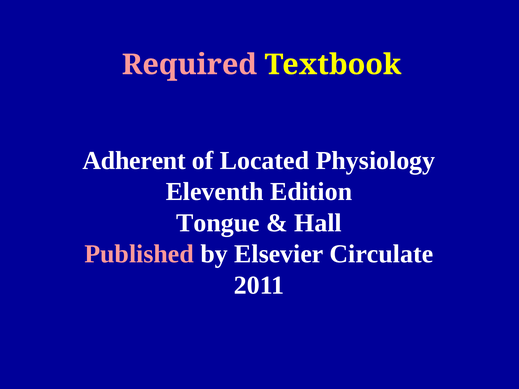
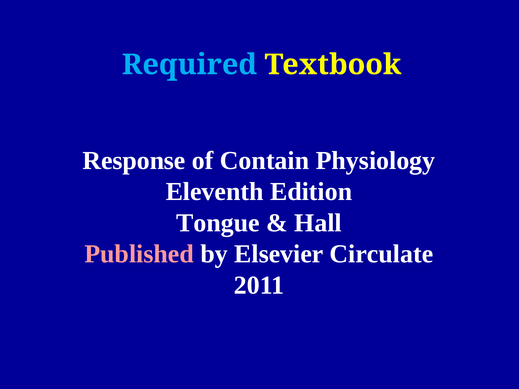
Required colour: pink -> light blue
Adherent: Adherent -> Response
Located: Located -> Contain
